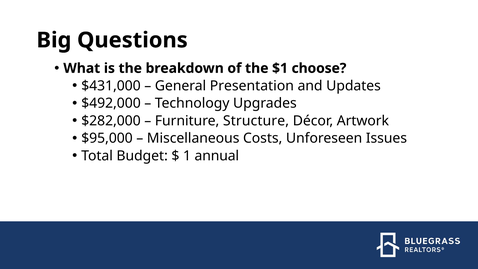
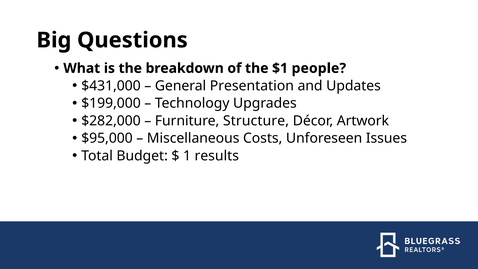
choose: choose -> people
$492,000: $492,000 -> $199,000
annual: annual -> results
